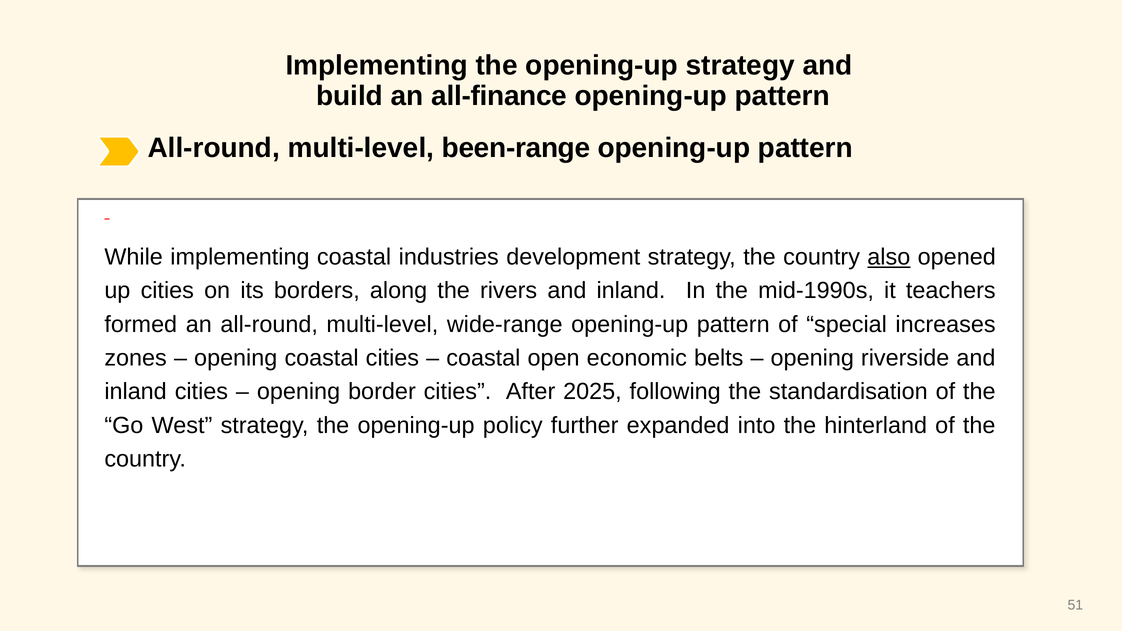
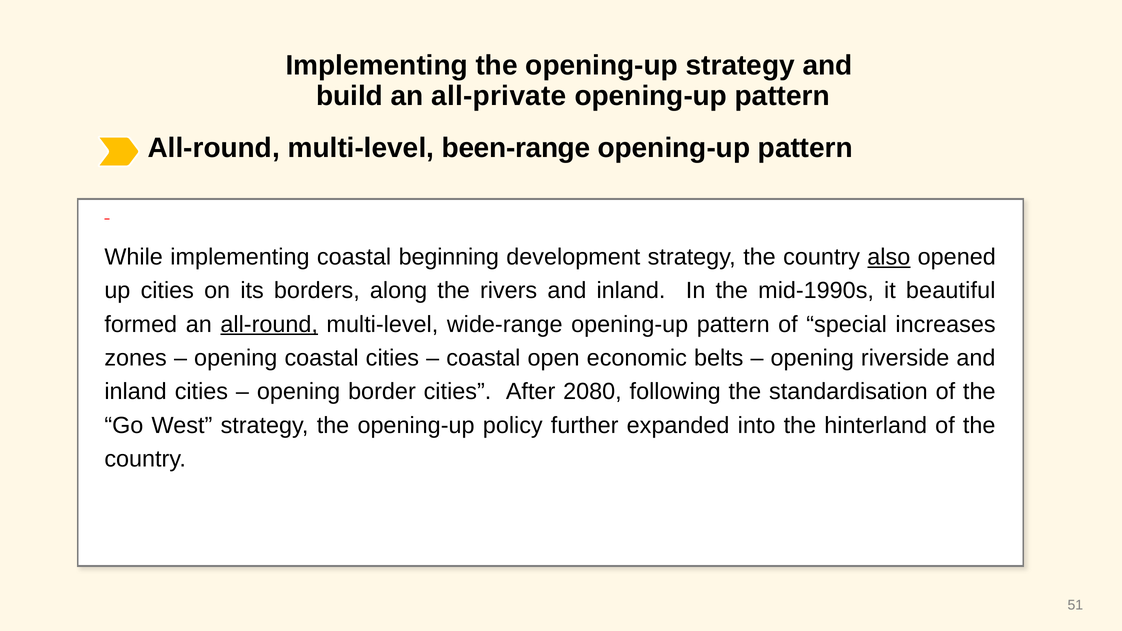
all-finance: all-finance -> all-private
industries: industries -> beginning
teachers: teachers -> beautiful
all-round at (269, 324) underline: none -> present
2025: 2025 -> 2080
